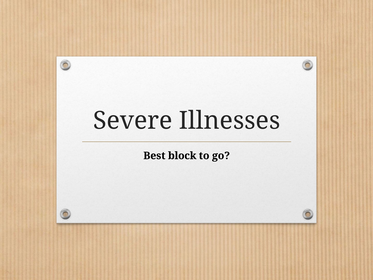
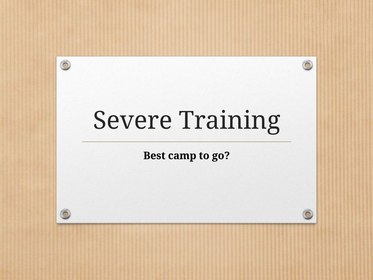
Illnesses: Illnesses -> Training
block: block -> camp
